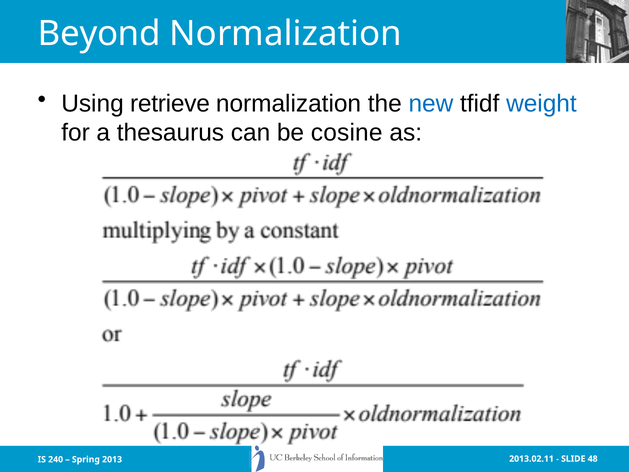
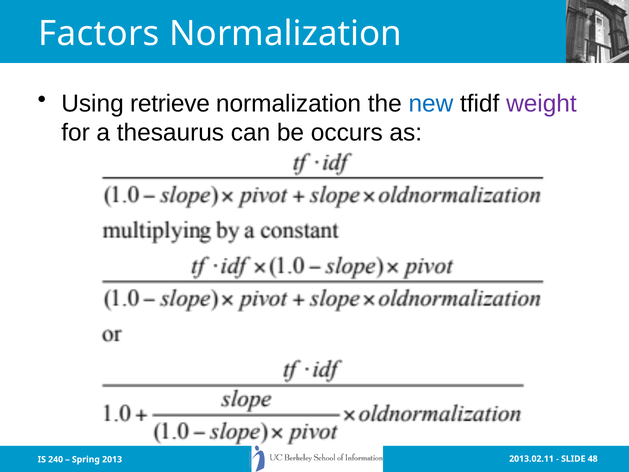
Beyond: Beyond -> Factors
weight colour: blue -> purple
cosine: cosine -> occurs
